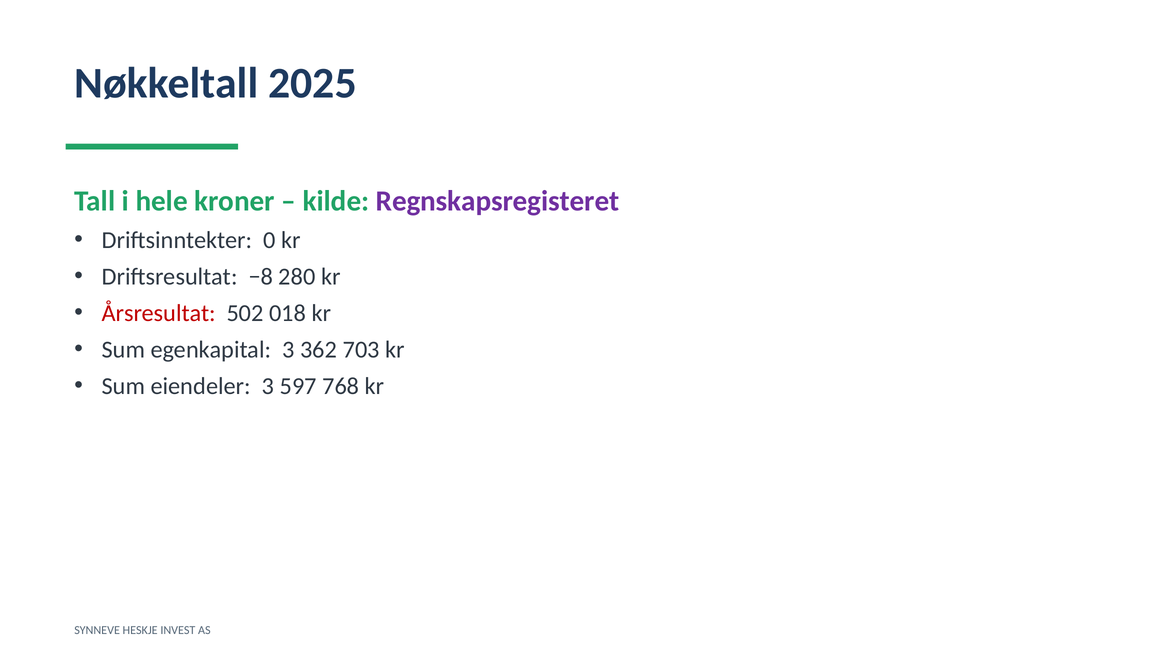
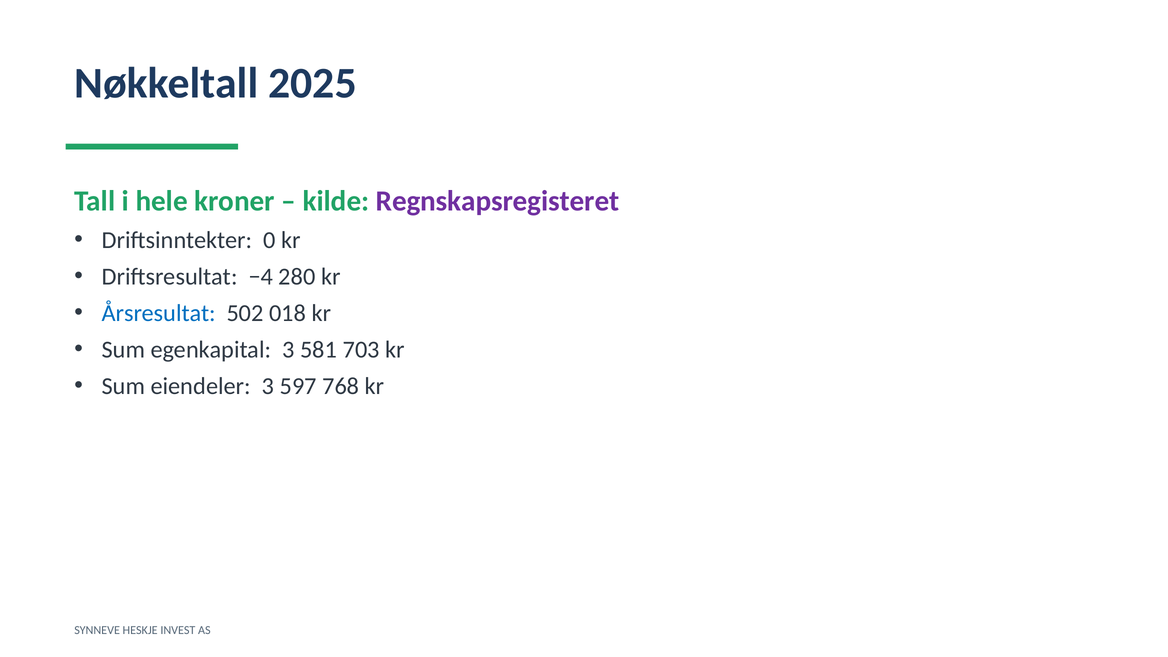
−8: −8 -> −4
Årsresultat colour: red -> blue
362: 362 -> 581
